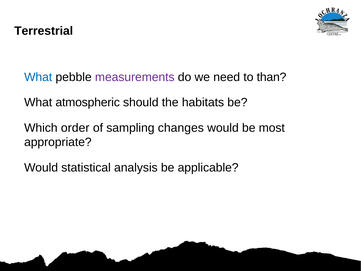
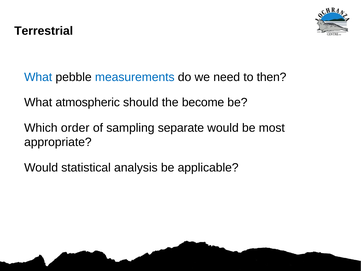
measurements colour: purple -> blue
than: than -> then
habitats: habitats -> become
changes: changes -> separate
